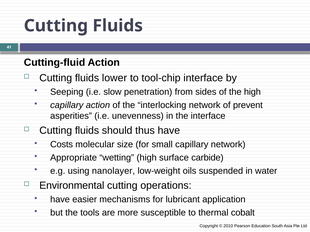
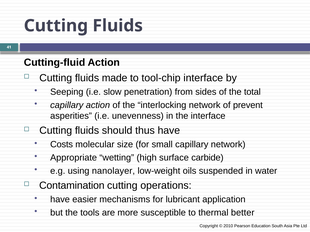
lower: lower -> made
the high: high -> total
Environmental: Environmental -> Contamination
cobalt: cobalt -> better
